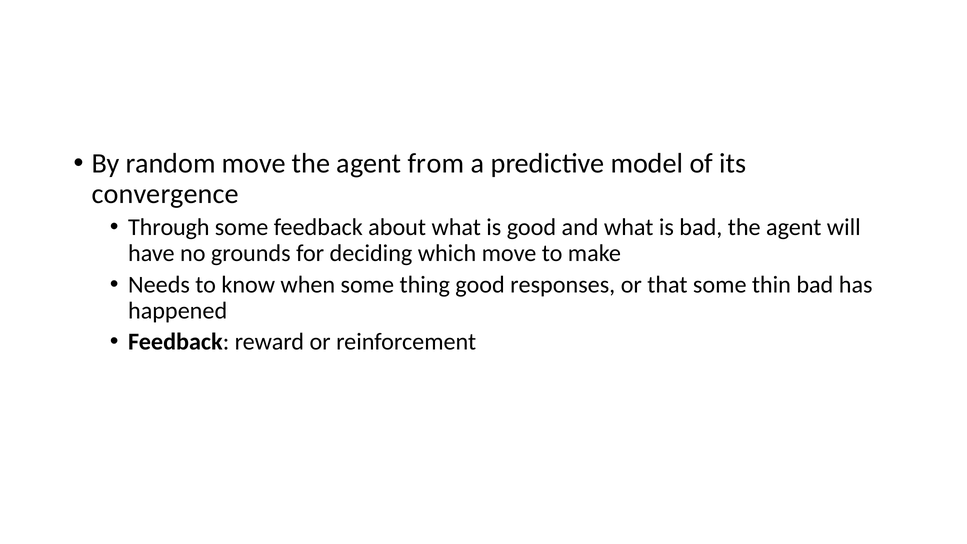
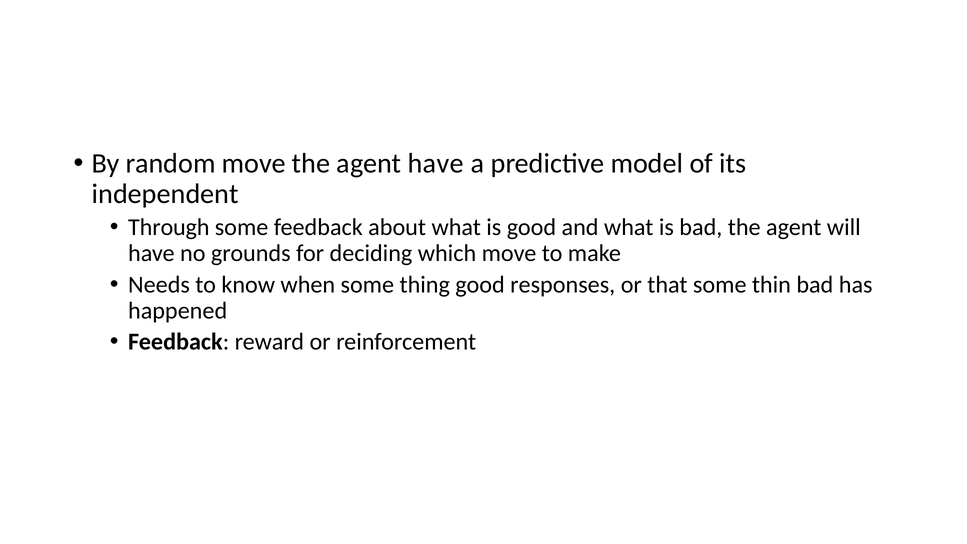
agent from: from -> have
convergence: convergence -> independent
